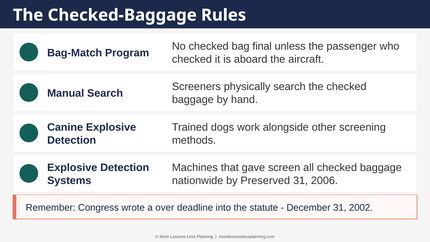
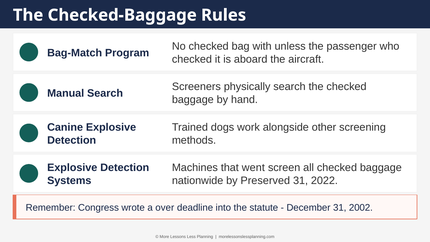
final: final -> with
gave: gave -> went
2006: 2006 -> 2022
